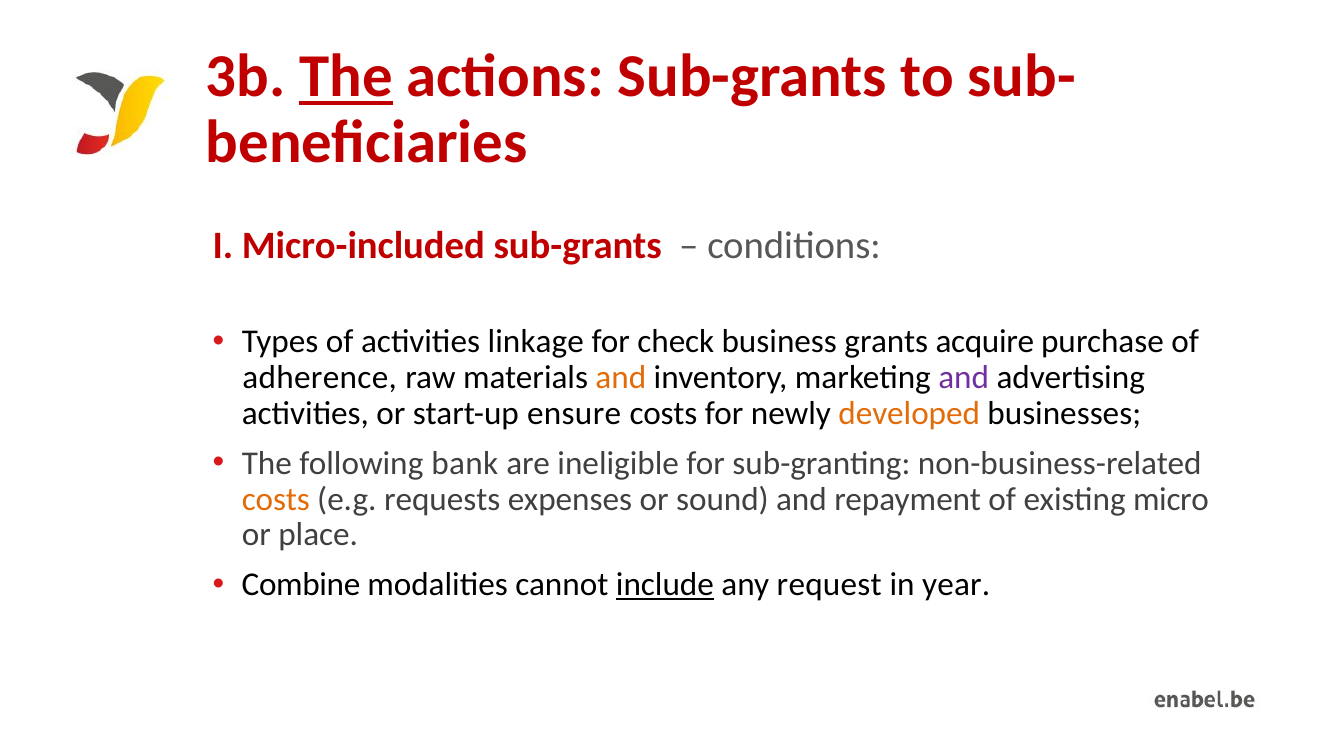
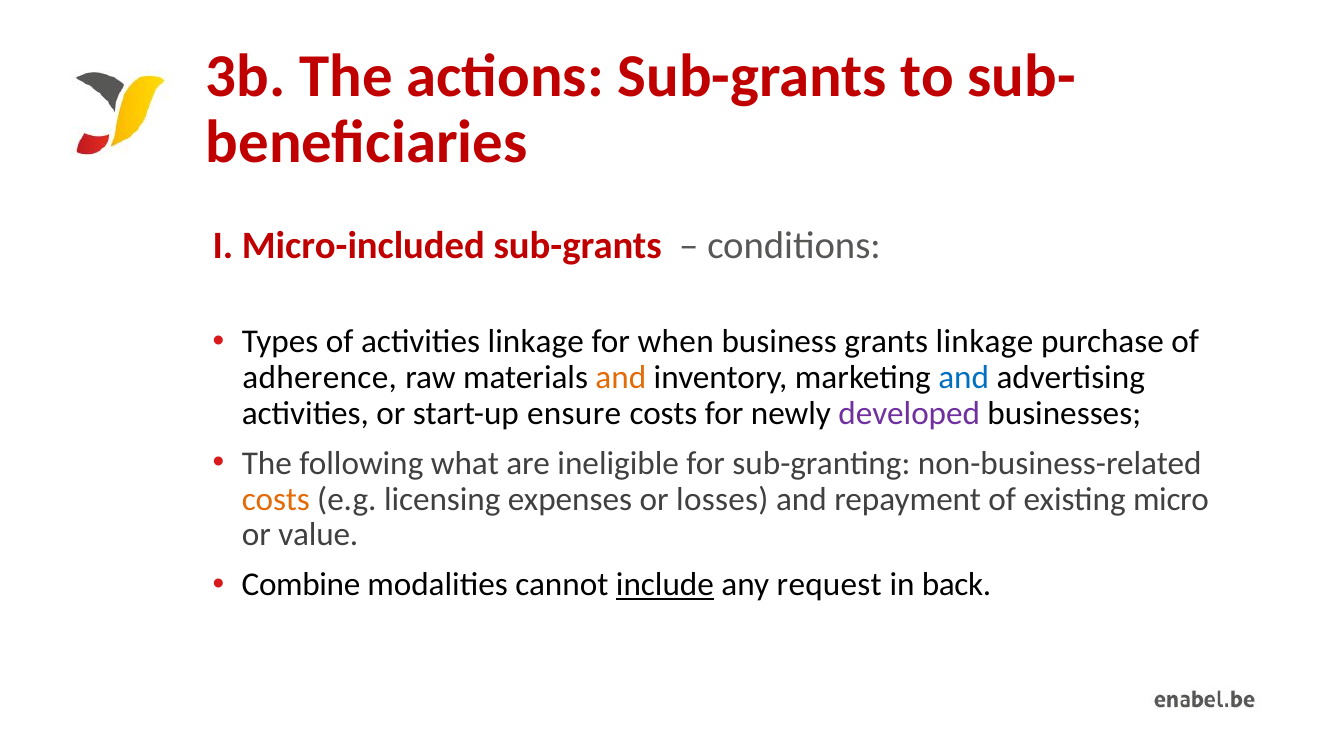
The at (346, 77) underline: present -> none
check: check -> when
grants acquire: acquire -> linkage
and at (964, 378) colour: purple -> blue
developed colour: orange -> purple
bank: bank -> what
requests: requests -> licensing
sound: sound -> losses
place: place -> value
year: year -> back
